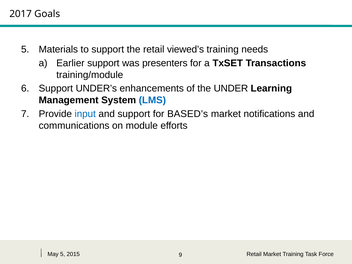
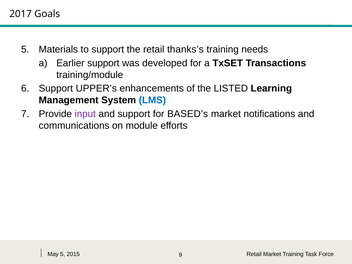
viewed’s: viewed’s -> thanks’s
presenters: presenters -> developed
UNDER’s: UNDER’s -> UPPER’s
UNDER: UNDER -> LISTED
input colour: blue -> purple
